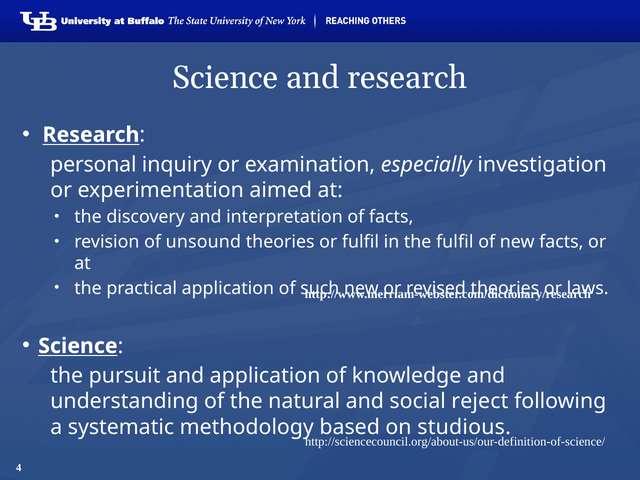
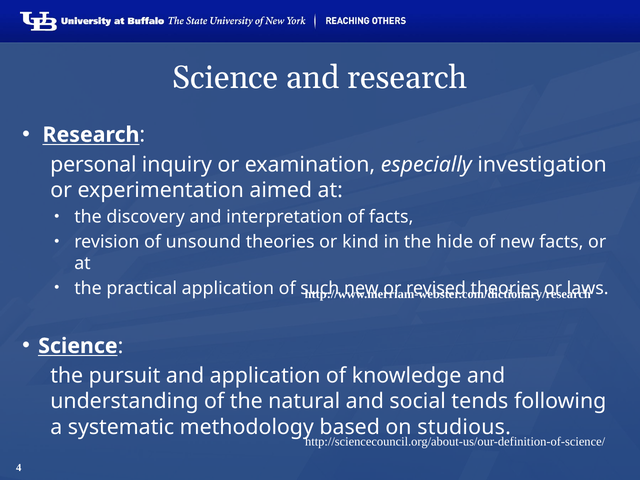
or fulfil: fulfil -> kind
the fulfil: fulfil -> hide
reject: reject -> tends
